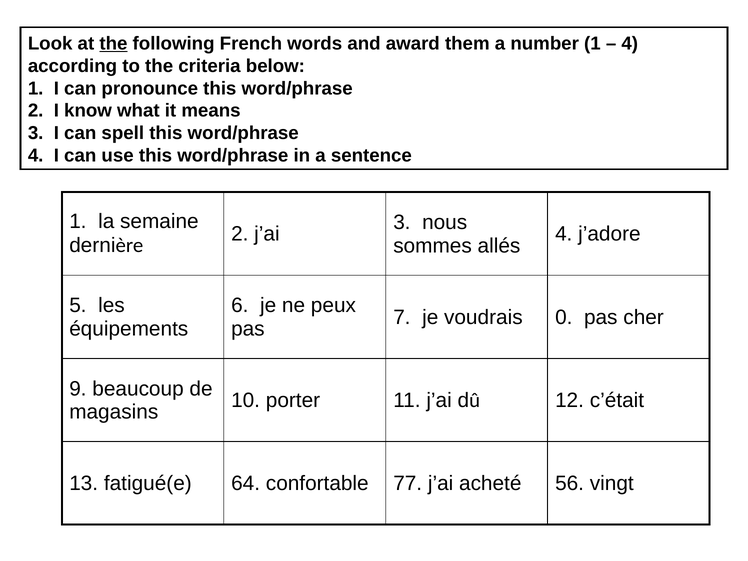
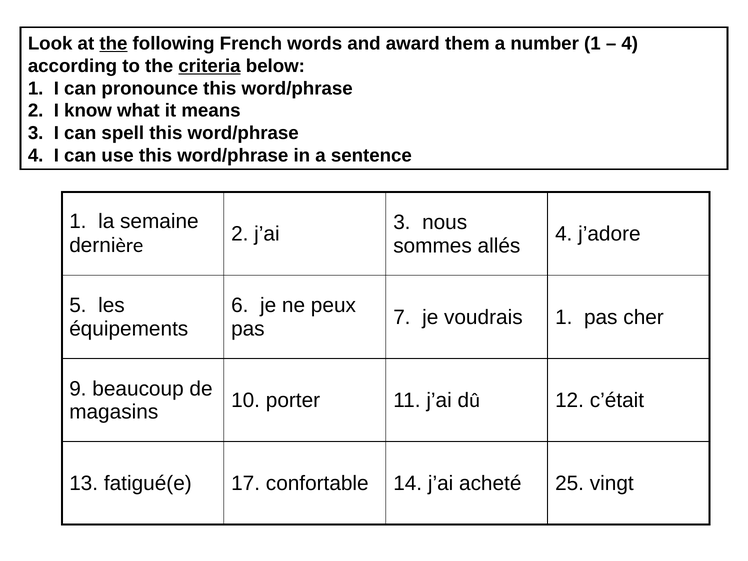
criteria underline: none -> present
voudrais 0: 0 -> 1
64: 64 -> 17
77: 77 -> 14
56: 56 -> 25
